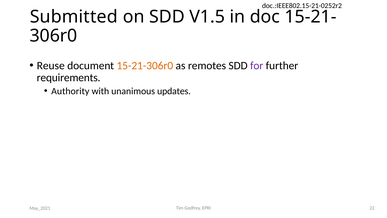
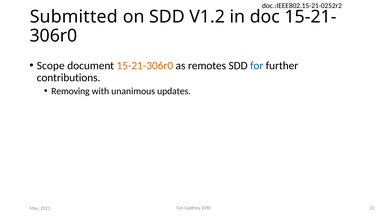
V1.5: V1.5 -> V1.2
Reuse: Reuse -> Scope
for colour: purple -> blue
requirements: requirements -> contributions
Authority: Authority -> Removing
